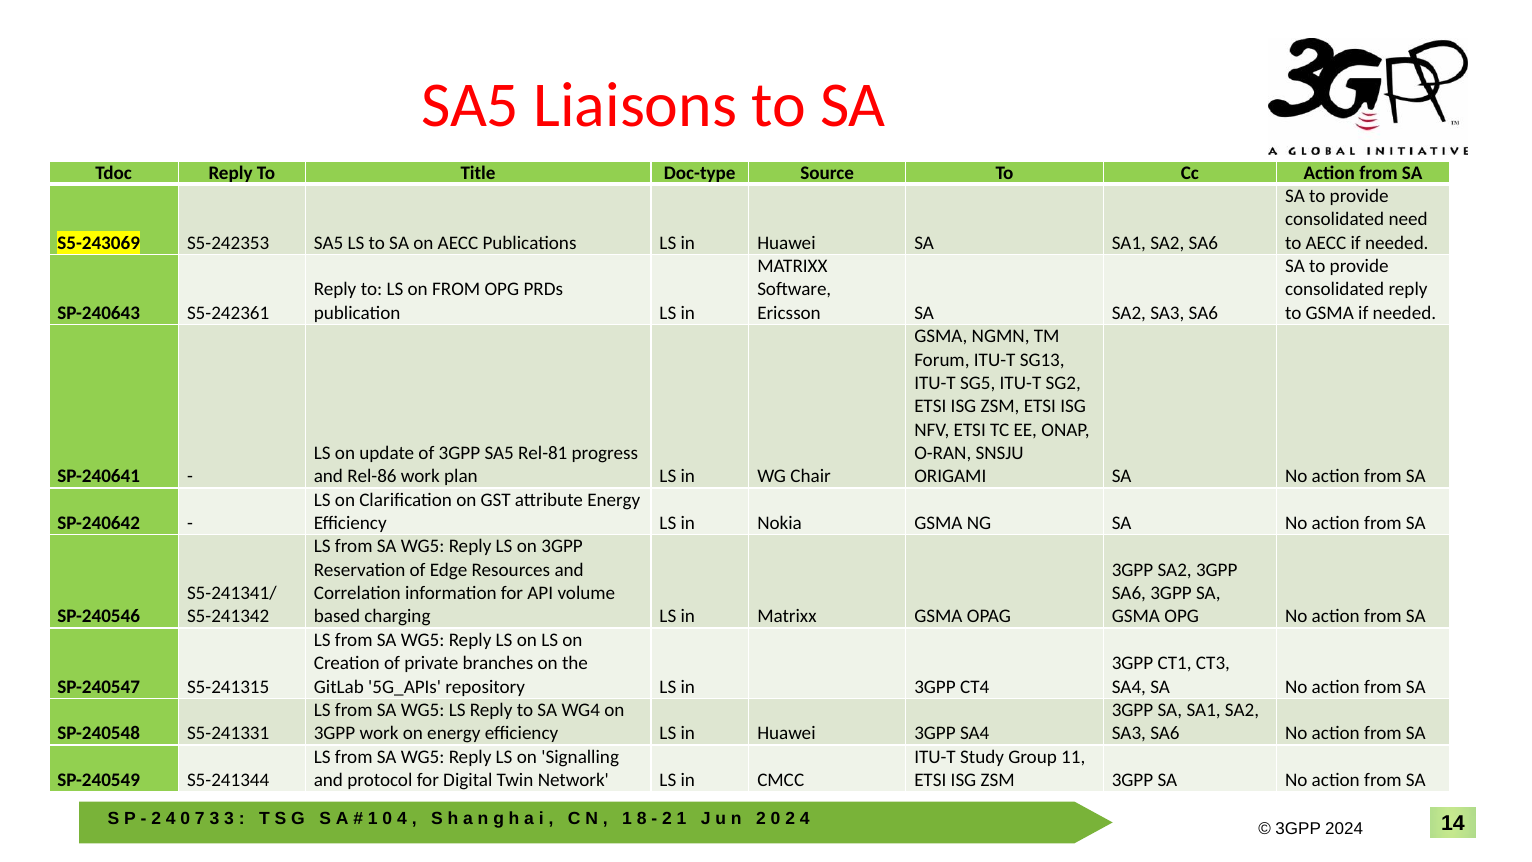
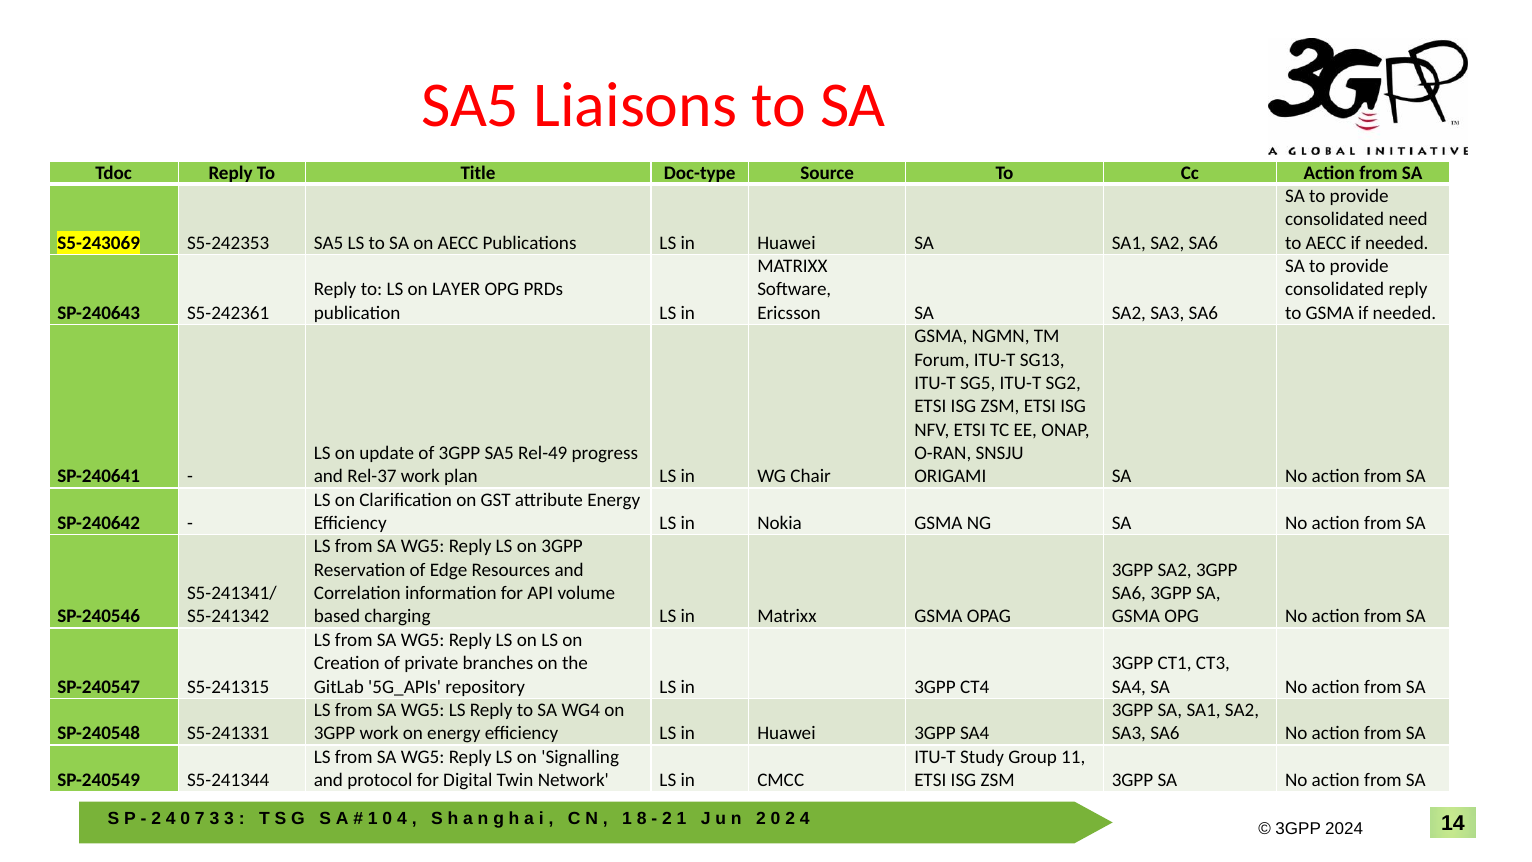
on FROM: FROM -> LAYER
Rel-81: Rel-81 -> Rel-49
Rel-86: Rel-86 -> Rel-37
